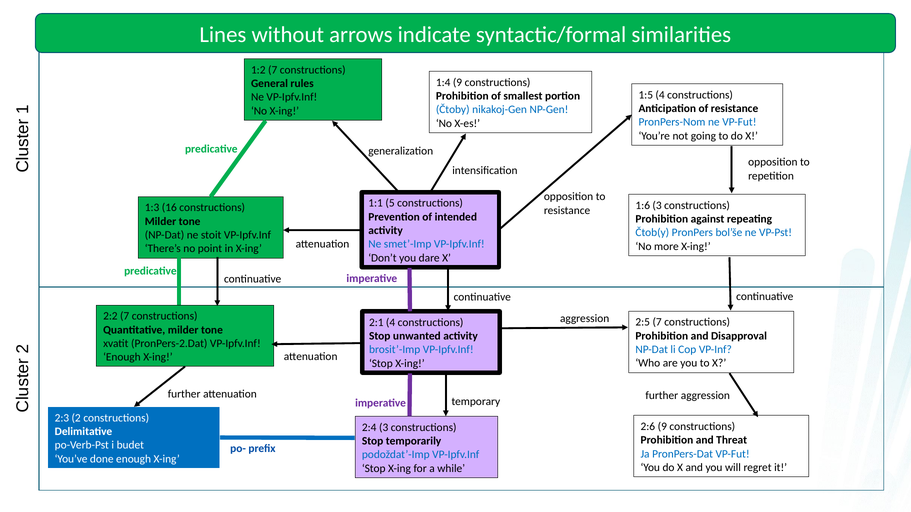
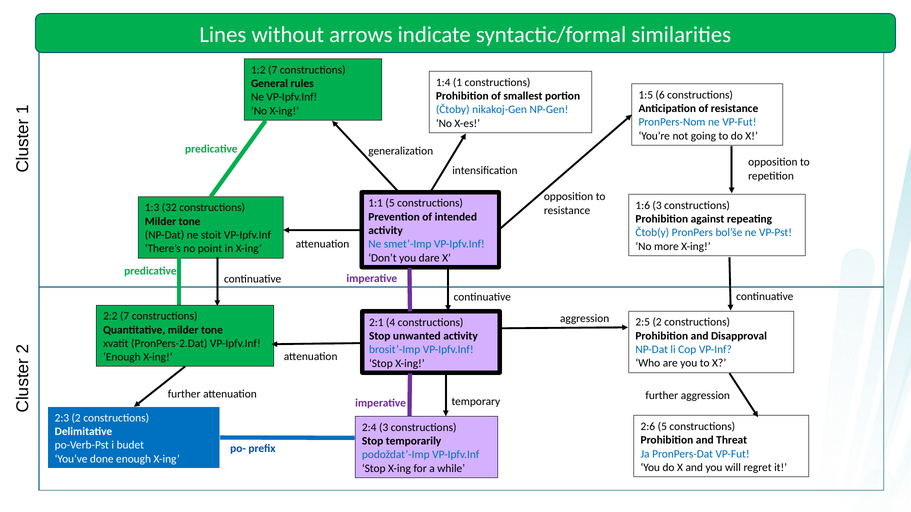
1:4 9: 9 -> 1
1:5 4: 4 -> 6
16: 16 -> 32
2:5 7: 7 -> 2
2:6 9: 9 -> 5
